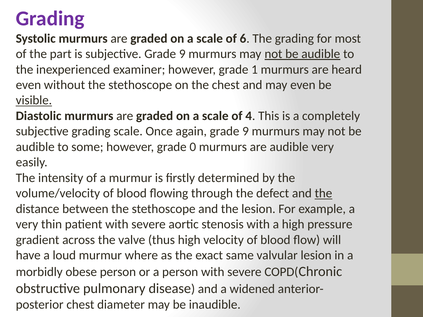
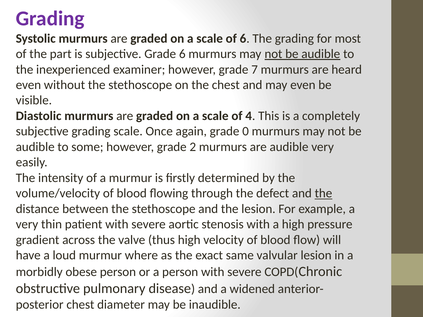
subjective Grade 9: 9 -> 6
1: 1 -> 7
visible underline: present -> none
again grade 9: 9 -> 0
0: 0 -> 2
